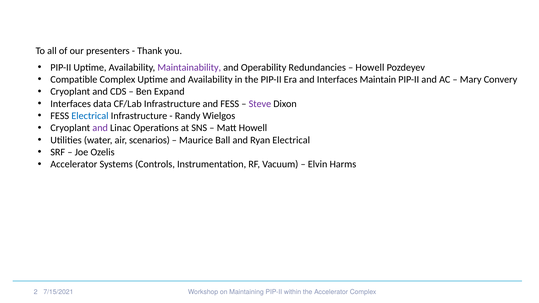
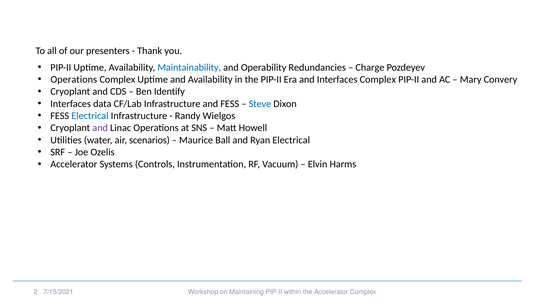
Maintainability colour: purple -> blue
Howell at (370, 67): Howell -> Charge
Compatible at (74, 80): Compatible -> Operations
Interfaces Maintain: Maintain -> Complex
Expand: Expand -> Identify
Steve colour: purple -> blue
